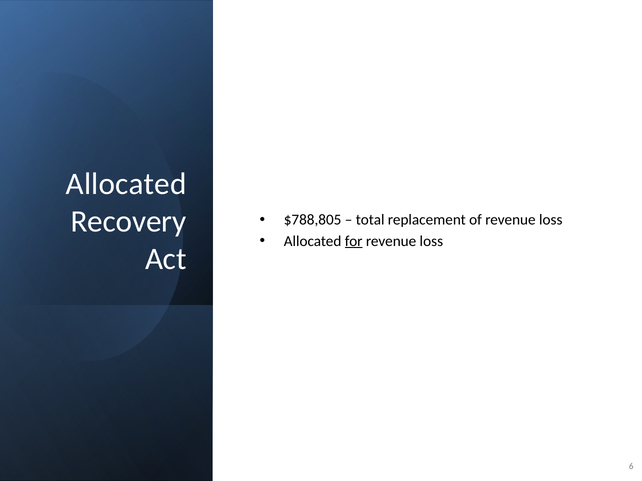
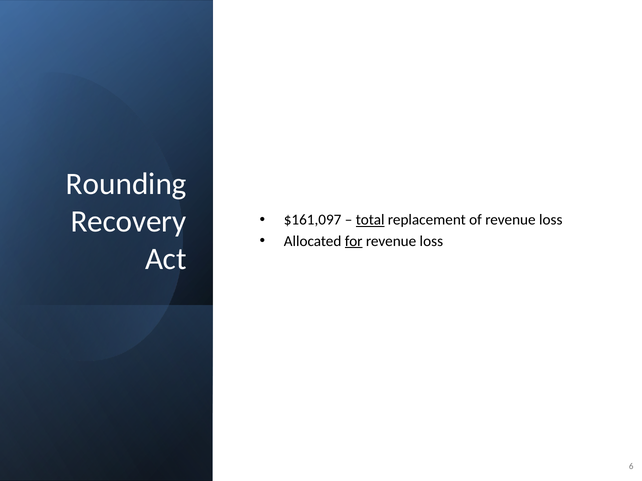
Allocated at (126, 184): Allocated -> Rounding
$788,805: $788,805 -> $161,097
total underline: none -> present
